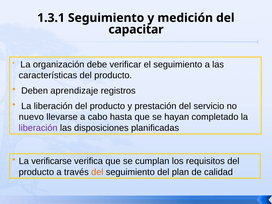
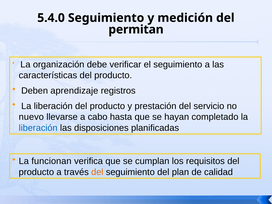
1.3.1: 1.3.1 -> 5.4.0
capacitar: capacitar -> permitan
liberación at (38, 128) colour: purple -> blue
verificarse: verificarse -> funcionan
